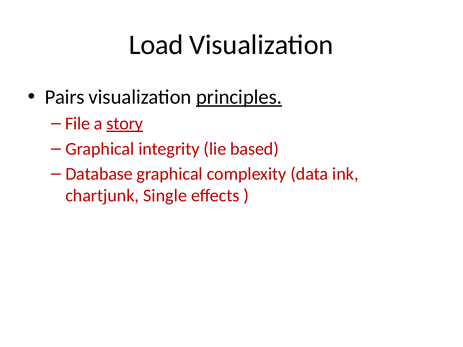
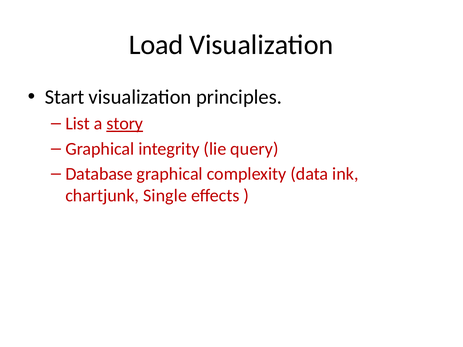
Pairs: Pairs -> Start
principles underline: present -> none
File: File -> List
based: based -> query
